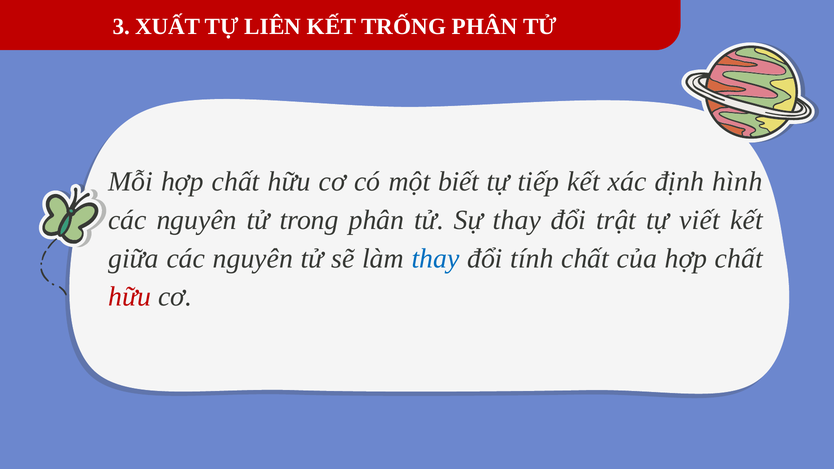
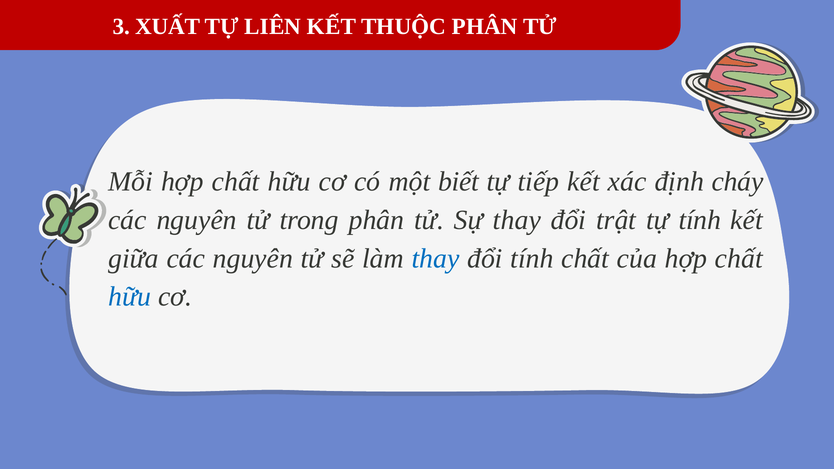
TRỐNG: TRỐNG -> THUỘC
hình: hình -> cháy
tự viết: viết -> tính
hữu at (130, 297) colour: red -> blue
